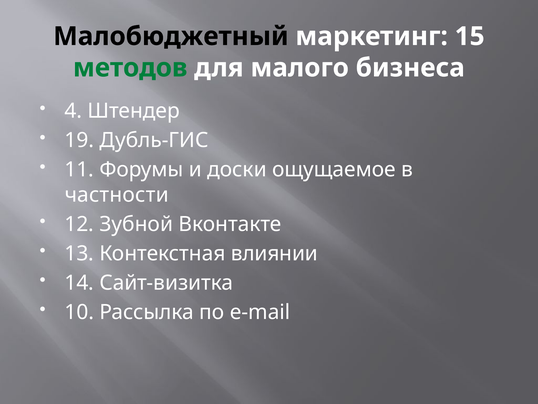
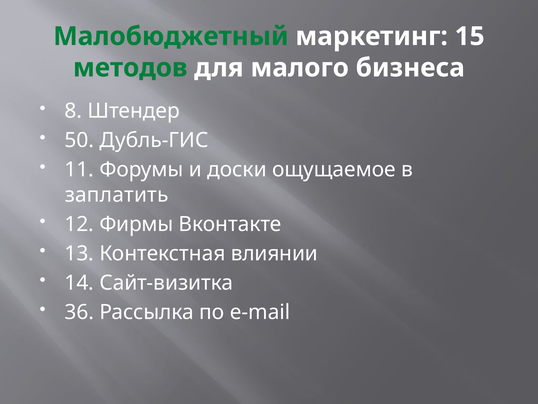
Малобюджетный colour: black -> green
4: 4 -> 8
19: 19 -> 50
частности: частности -> заплатить
Зубной: Зубной -> Фирмы
10: 10 -> 36
